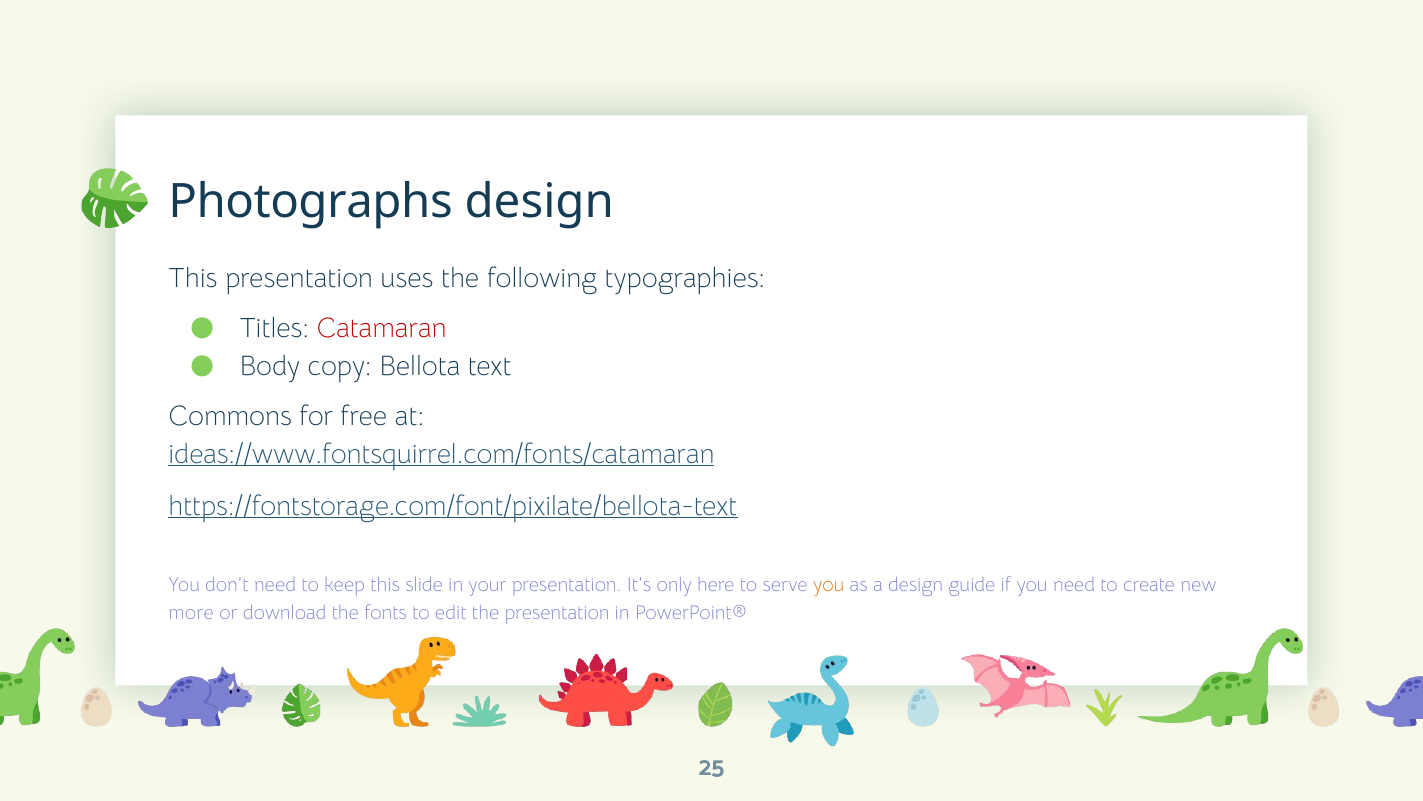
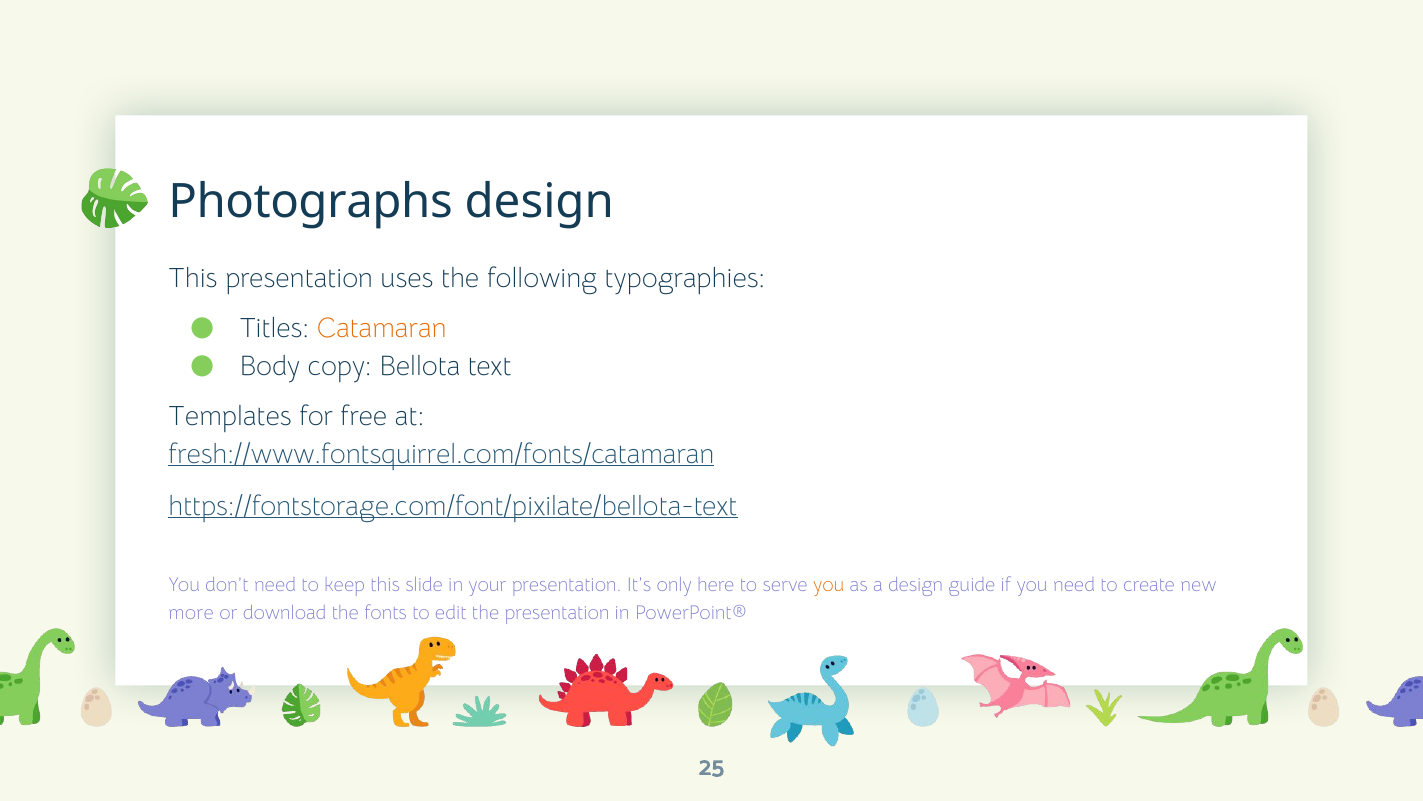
Catamaran colour: red -> orange
Commons: Commons -> Templates
ideas://www.fontsquirrel.com/fonts/catamaran: ideas://www.fontsquirrel.com/fonts/catamaran -> fresh://www.fontsquirrel.com/fonts/catamaran
